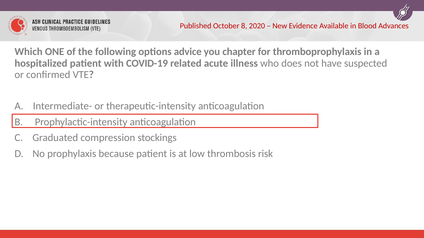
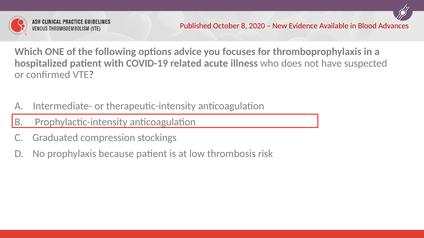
chapter: chapter -> focuses
